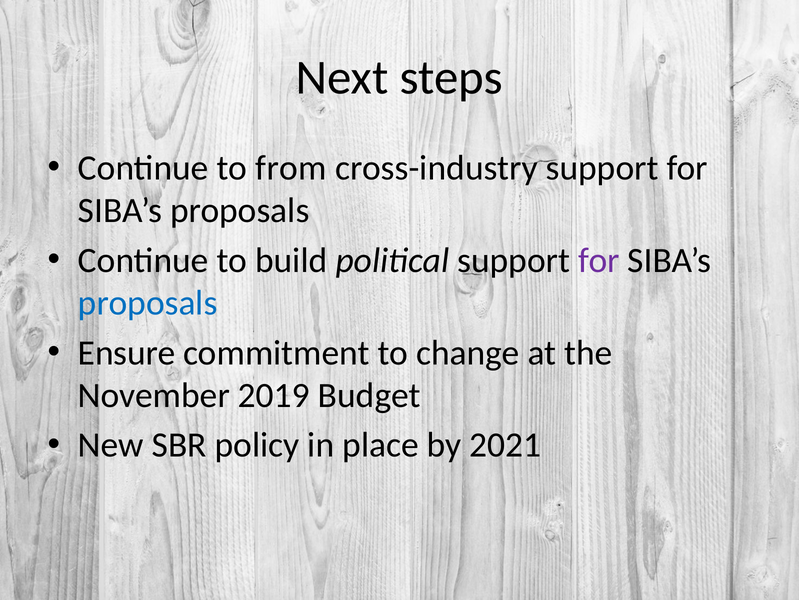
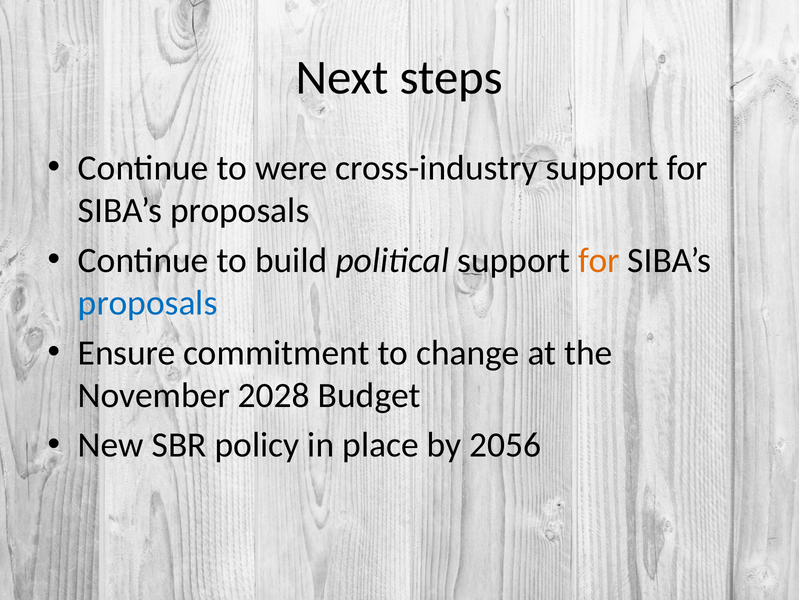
from: from -> were
for at (599, 260) colour: purple -> orange
2019: 2019 -> 2028
2021: 2021 -> 2056
